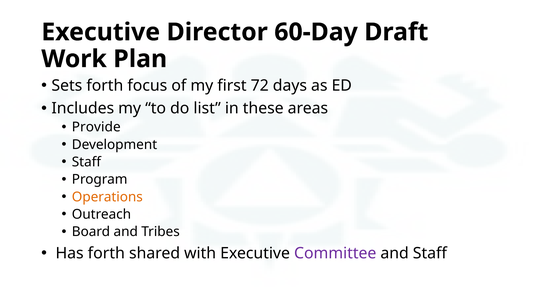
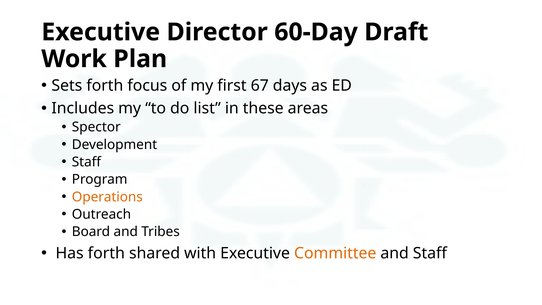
72: 72 -> 67
Provide: Provide -> Spector
Committee colour: purple -> orange
